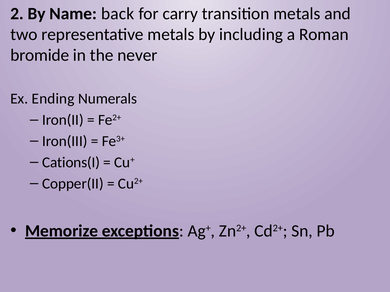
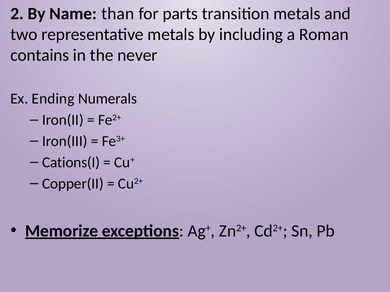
back: back -> than
carry: carry -> parts
bromide: bromide -> contains
